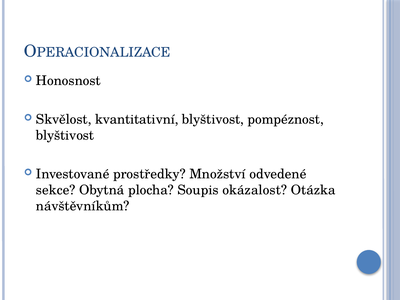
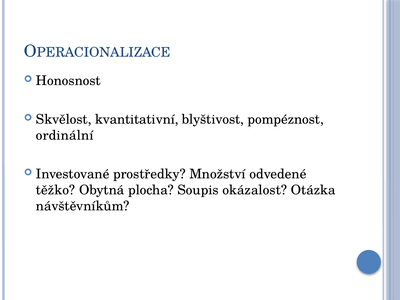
blyštivost at (65, 136): blyštivost -> ordinální
sekce: sekce -> těžko
